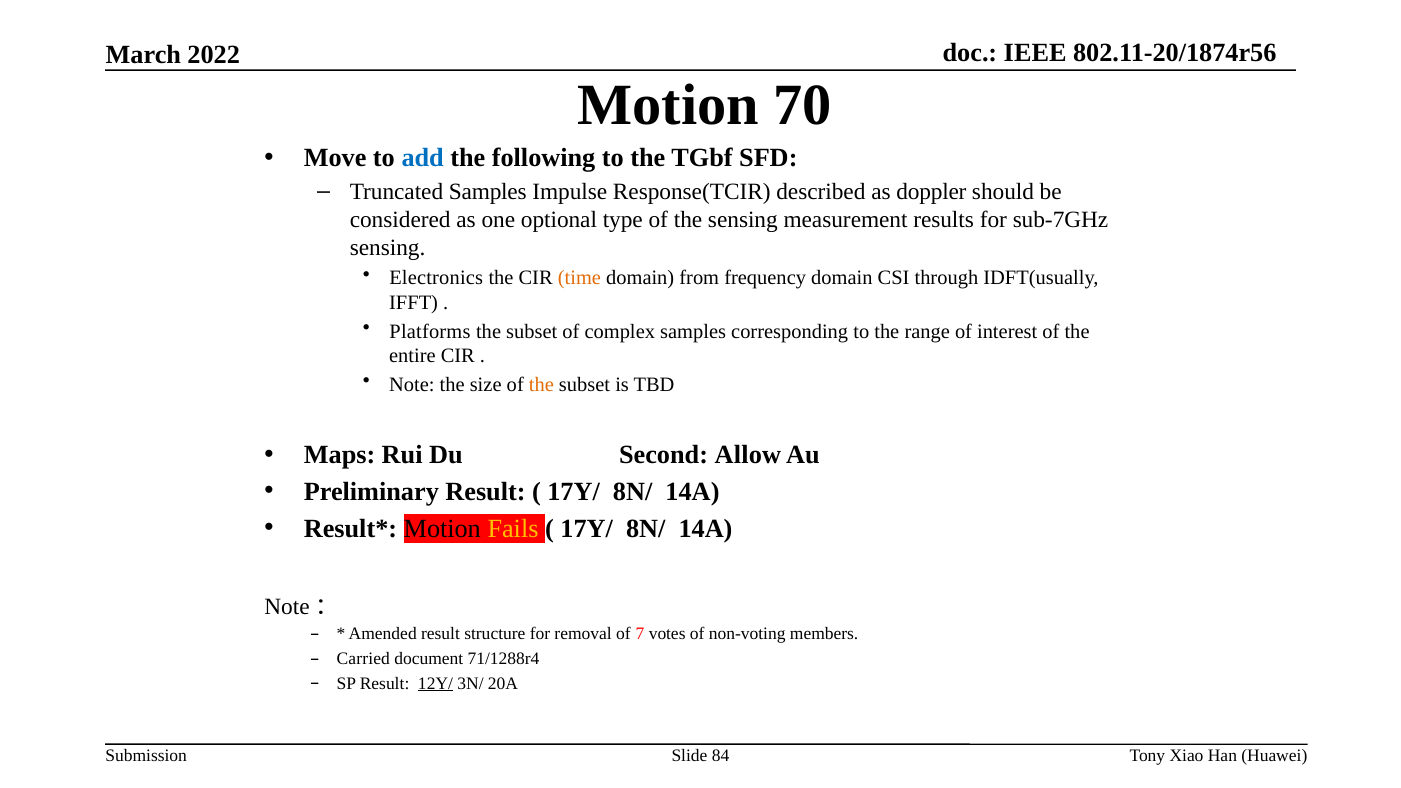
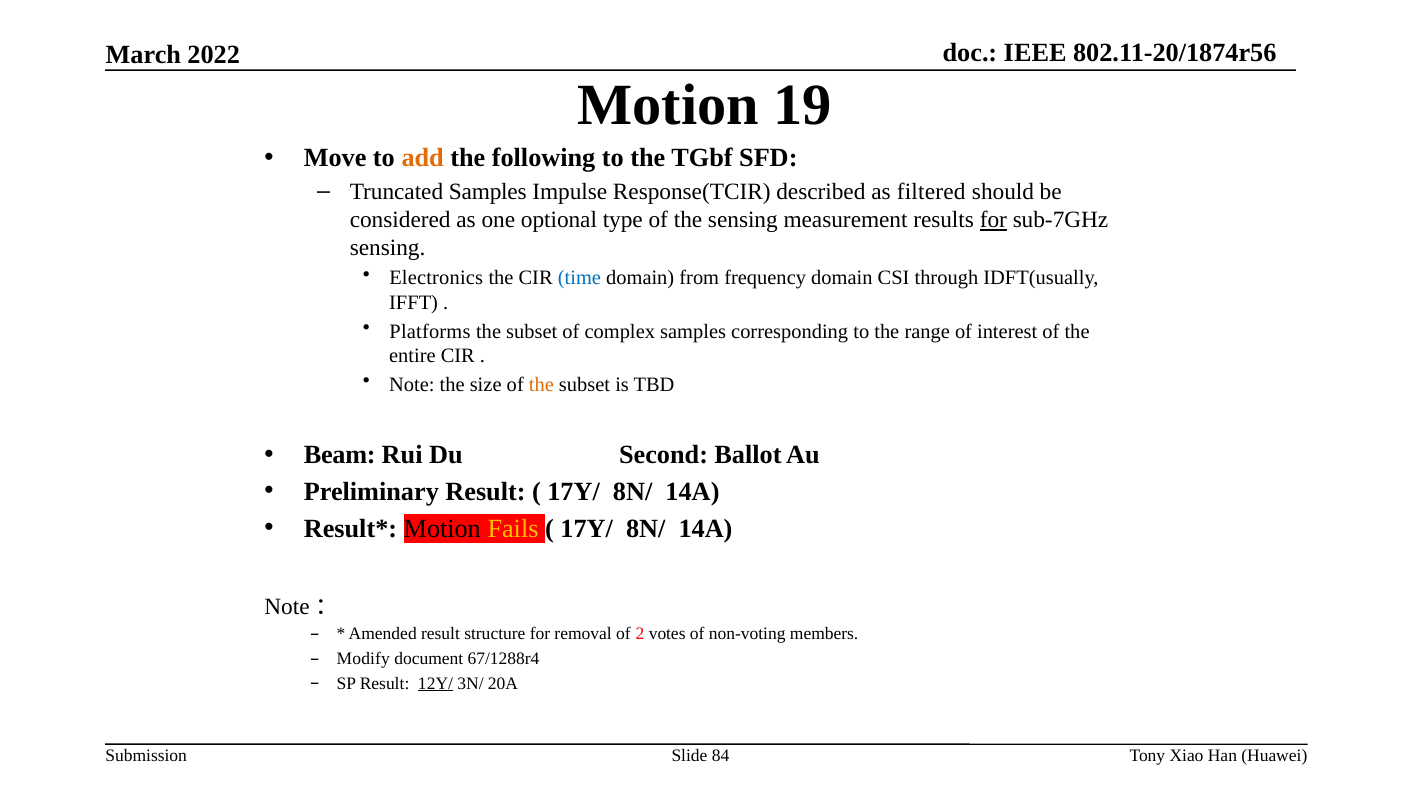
70: 70 -> 19
add colour: blue -> orange
doppler: doppler -> filtered
for at (993, 220) underline: none -> present
time colour: orange -> blue
Maps: Maps -> Beam
Allow: Allow -> Ballot
7: 7 -> 2
Carried: Carried -> Modify
71/1288r4: 71/1288r4 -> 67/1288r4
